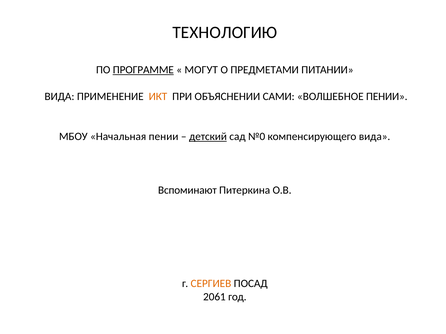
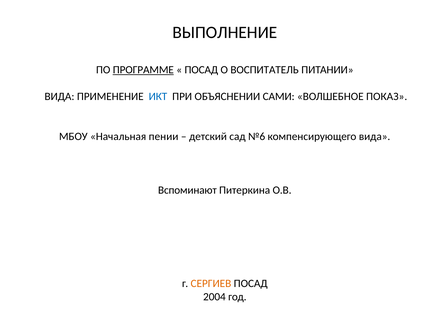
ТЕХНОЛОГИЮ: ТЕХНОЛОГИЮ -> ВЫПОЛНЕНИЕ
МОГУТ at (201, 70): МОГУТ -> ПОСАД
ПРЕДМЕТАМИ: ПРЕДМЕТАМИ -> ВОСПИТАТЕЛЬ
ИКТ colour: orange -> blue
ВОЛШЕБНОЕ ПЕНИИ: ПЕНИИ -> ПОКАЗ
детский underline: present -> none
№0: №0 -> №6
2061: 2061 -> 2004
